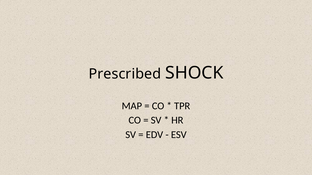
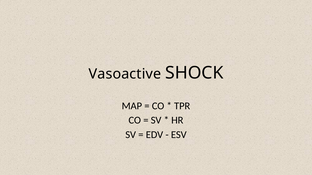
Prescribed: Prescribed -> Vasoactive
